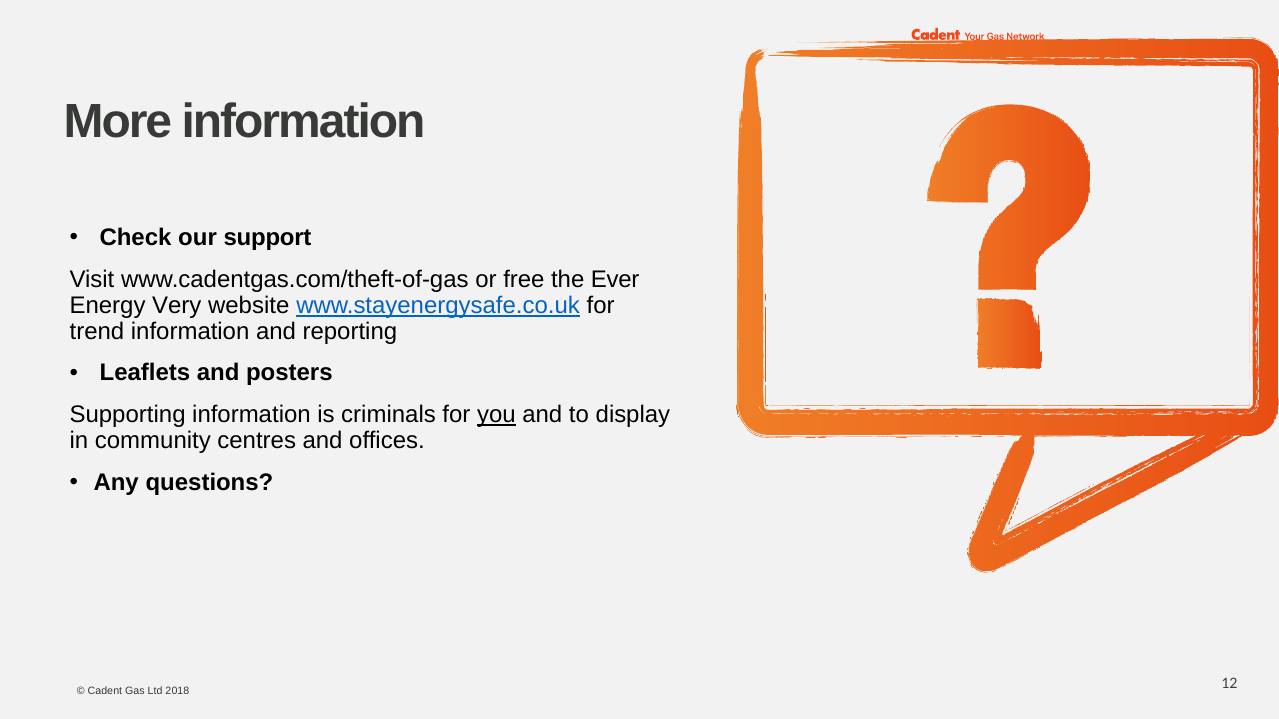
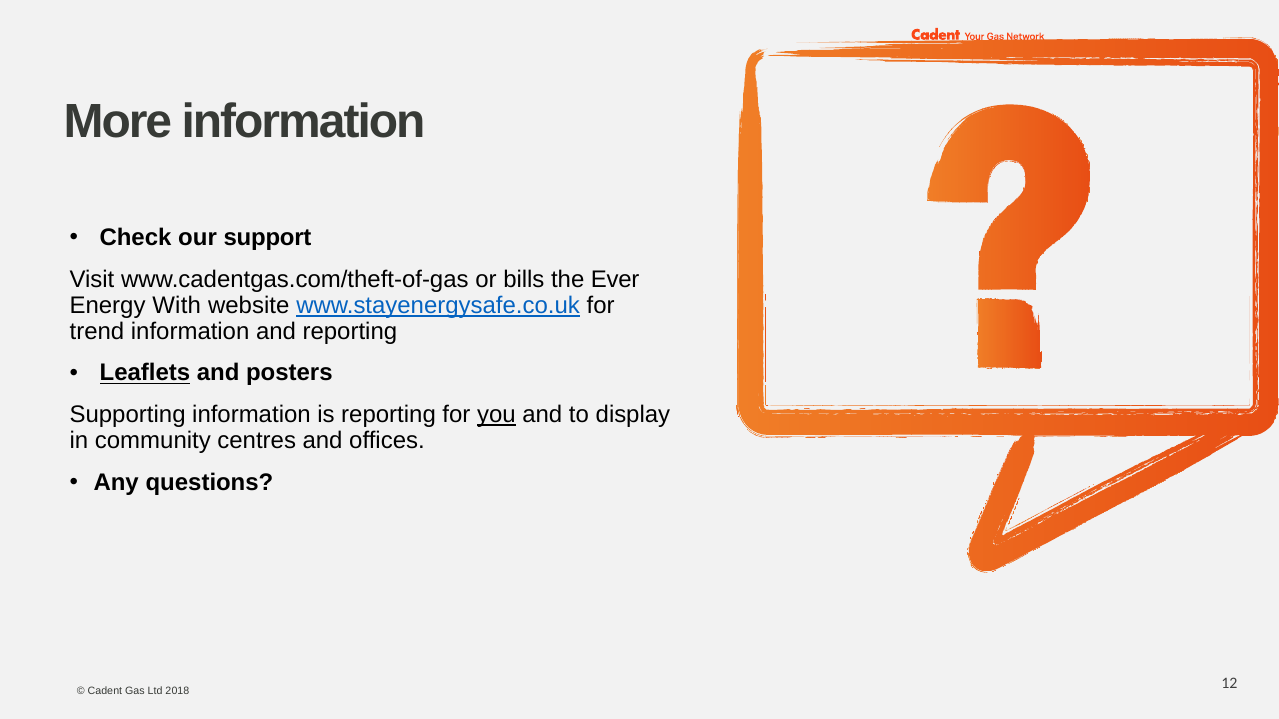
free: free -> bills
Very: Very -> With
Leaflets underline: none -> present
is criminals: criminals -> reporting
